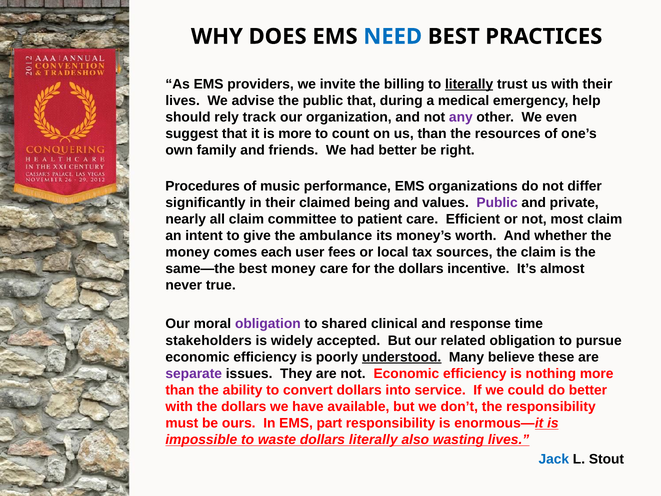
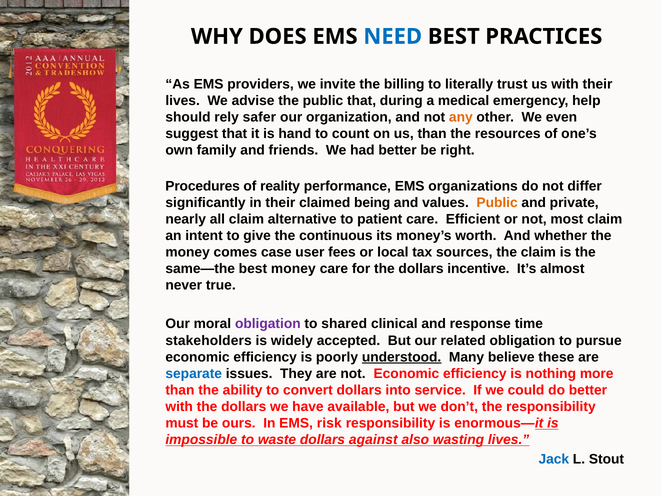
literally at (469, 84) underline: present -> none
track: track -> safer
any colour: purple -> orange
is more: more -> hand
music: music -> reality
Public at (497, 203) colour: purple -> orange
committee: committee -> alternative
ambulance: ambulance -> continuous
each: each -> case
separate colour: purple -> blue
part: part -> risk
dollars literally: literally -> against
